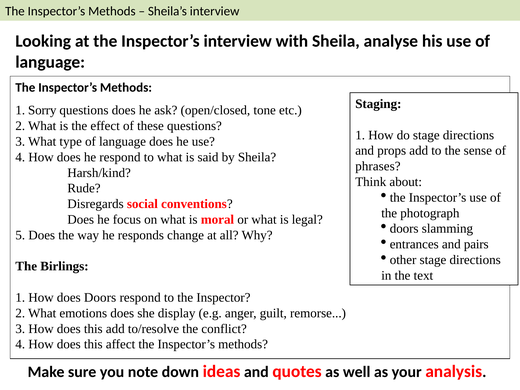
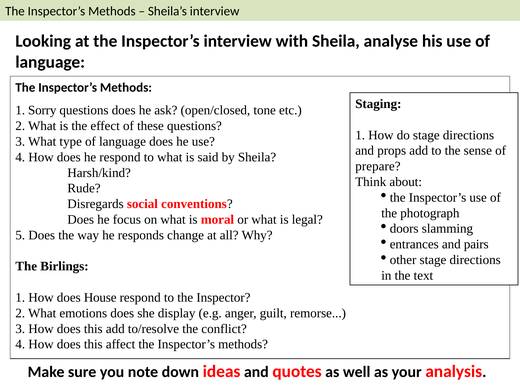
phrases: phrases -> prepare
does Doors: Doors -> House
